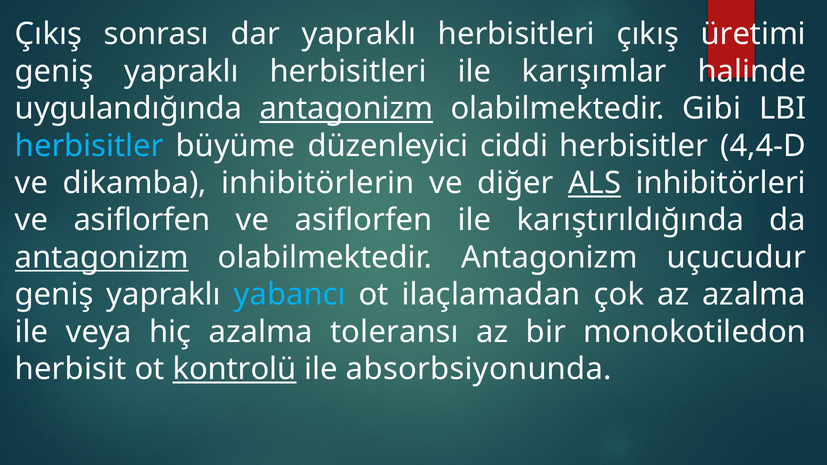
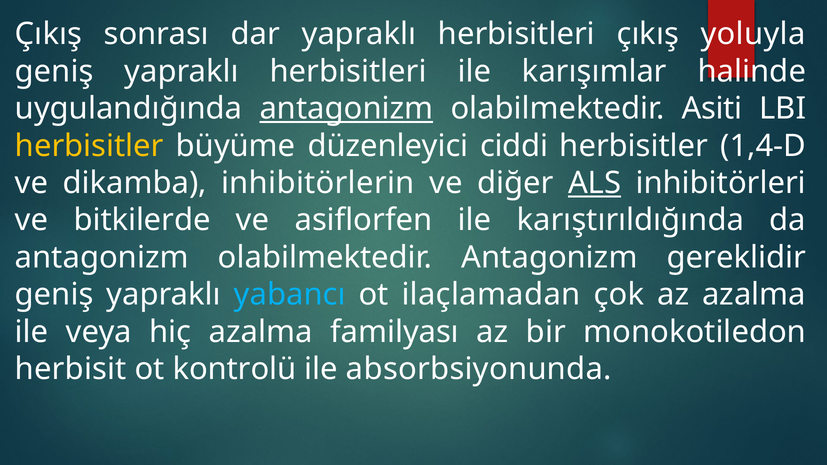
üretimi: üretimi -> yoluyla
Gibi: Gibi -> Asiti
herbisitler at (89, 146) colour: light blue -> yellow
4,4-D: 4,4-D -> 1,4-D
asiflorfen at (142, 220): asiflorfen -> bitkilerde
antagonizm at (102, 257) underline: present -> none
uçucudur: uçucudur -> gereklidir
toleransı: toleransı -> familyası
kontrolü underline: present -> none
